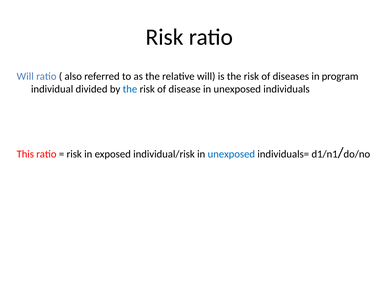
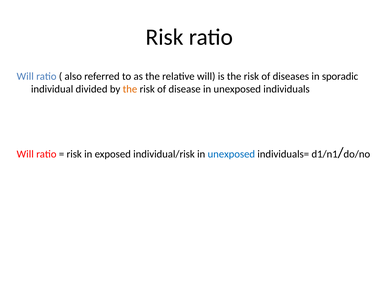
program: program -> sporadic
the at (130, 89) colour: blue -> orange
This at (25, 154): This -> Will
